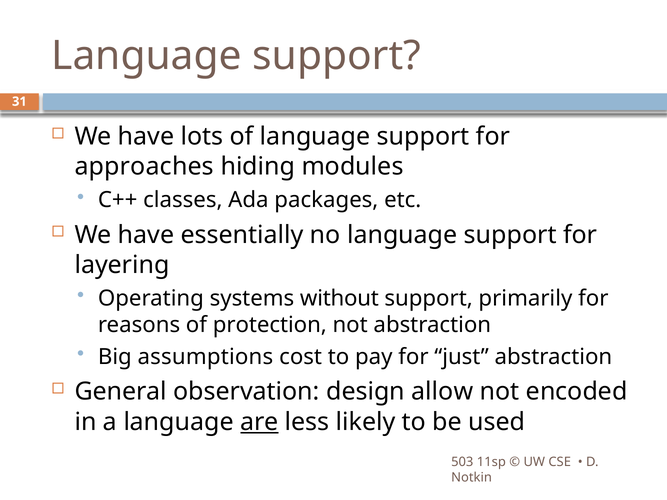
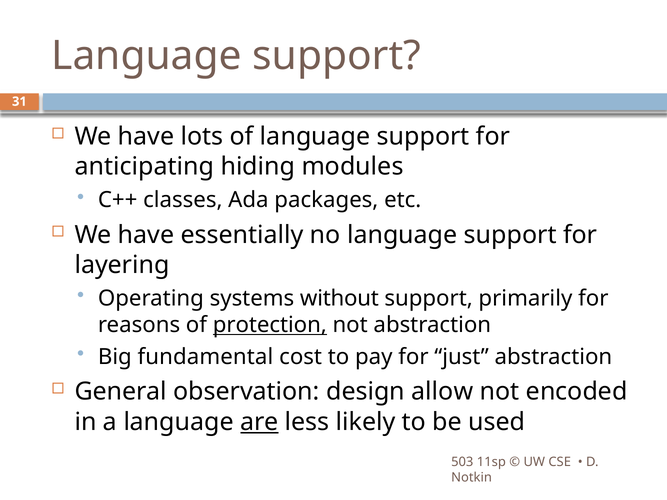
approaches: approaches -> anticipating
protection underline: none -> present
assumptions: assumptions -> fundamental
